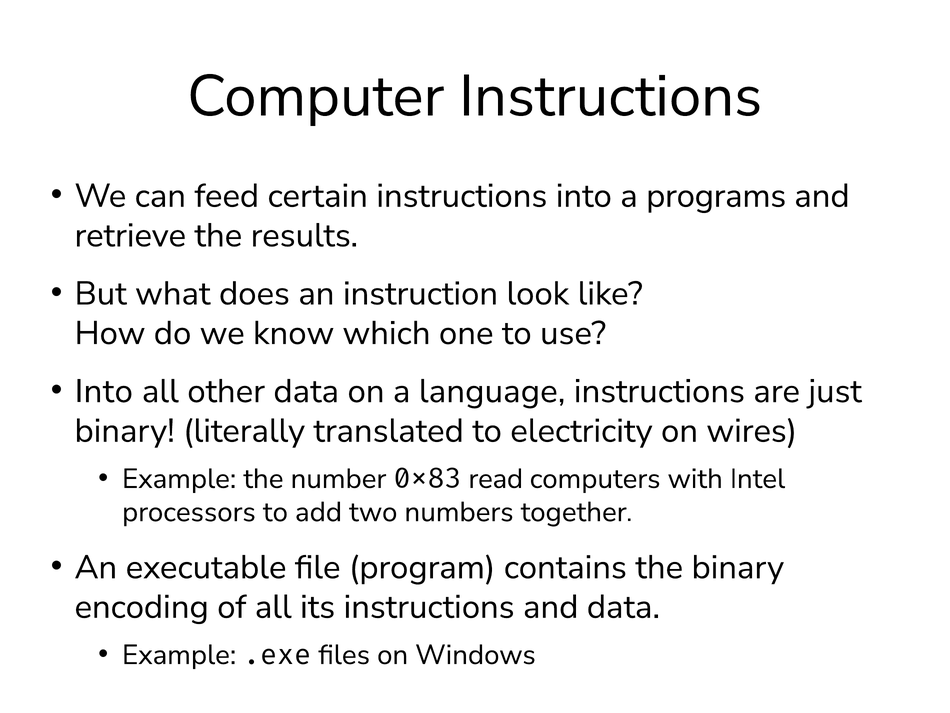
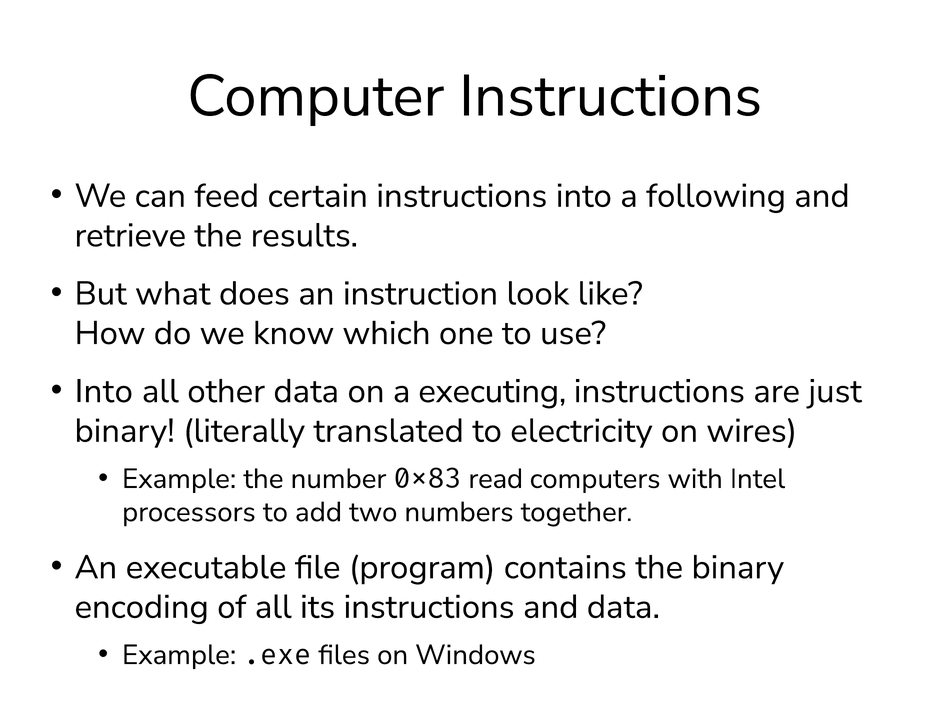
programs: programs -> following
language: language -> executing
